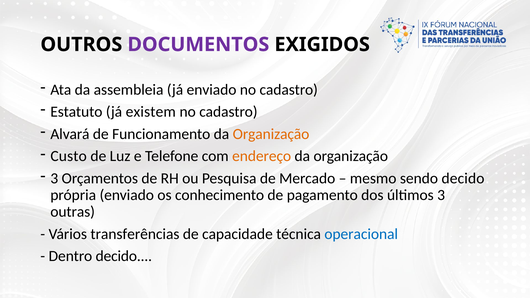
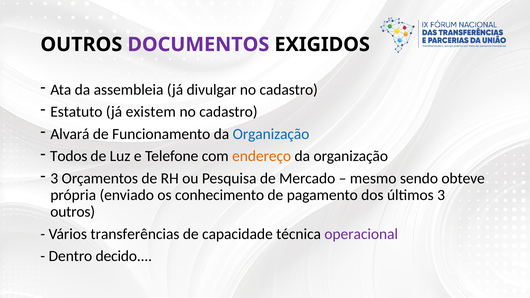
já enviado: enviado -> divulgar
Organização at (271, 134) colour: orange -> blue
Custo: Custo -> Todos
sendo decido: decido -> obteve
outras at (73, 212): outras -> outros
operacional colour: blue -> purple
